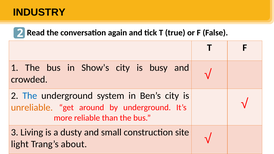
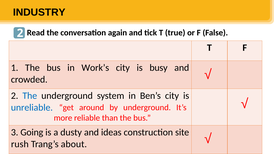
Show’s: Show’s -> Work’s
unreliable colour: orange -> blue
Living: Living -> Going
small: small -> ideas
light: light -> rush
